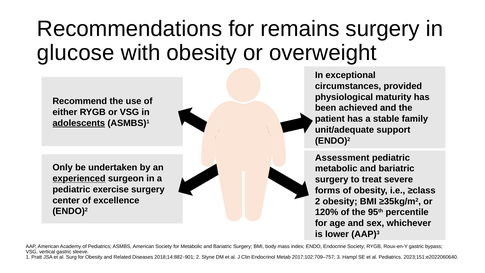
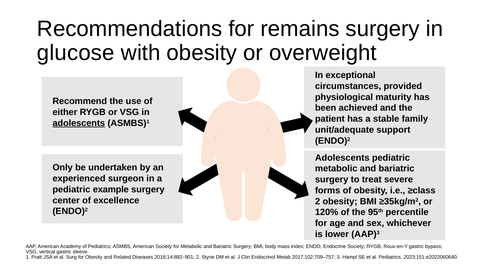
Assessment at (342, 158): Assessment -> Adolescents
experienced underline: present -> none
exercise: exercise -> example
